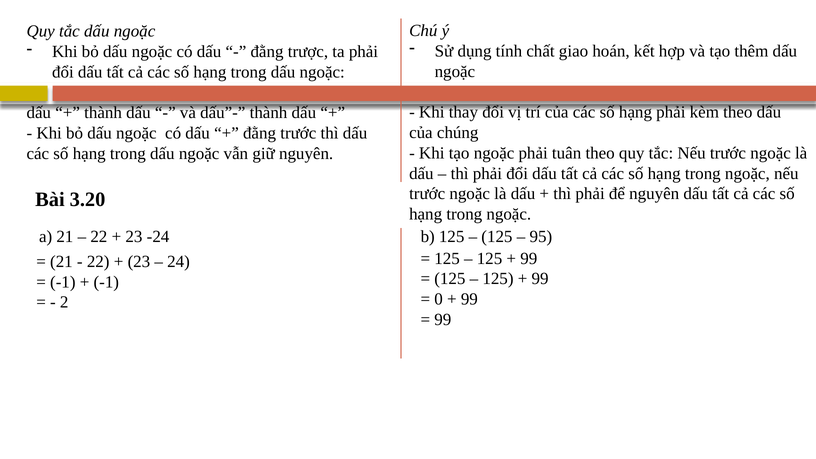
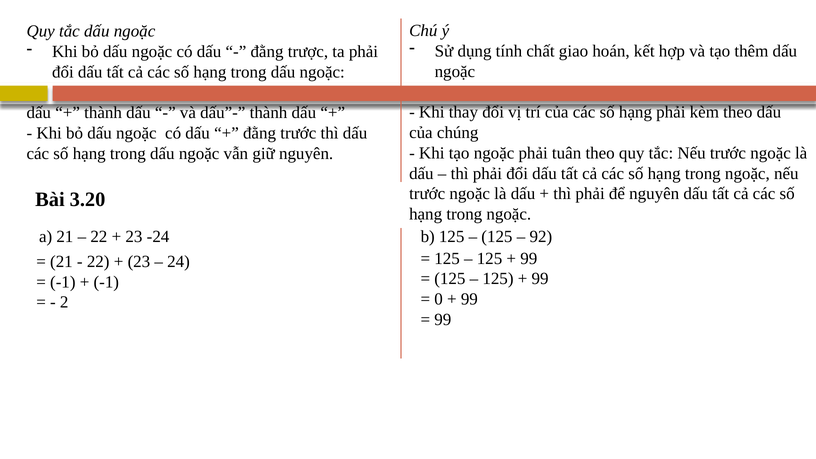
95: 95 -> 92
